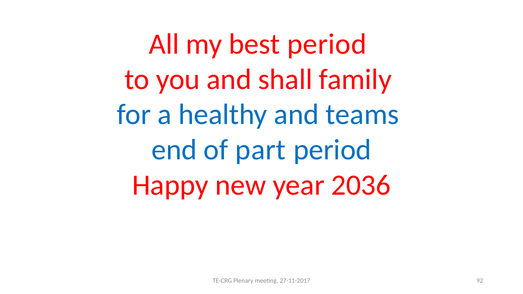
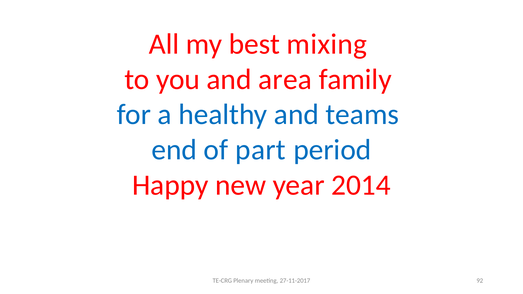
best period: period -> mixing
shall: shall -> area
2036: 2036 -> 2014
